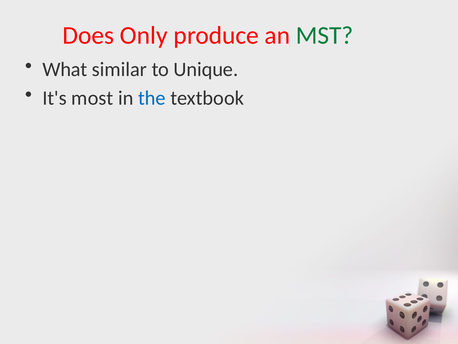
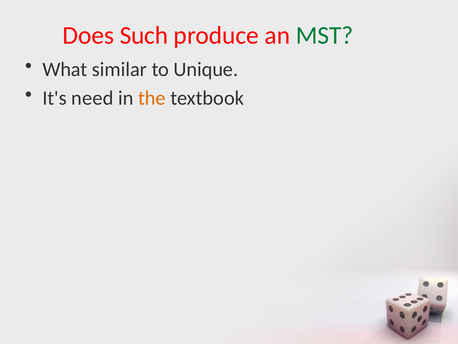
Only: Only -> Such
most: most -> need
the colour: blue -> orange
